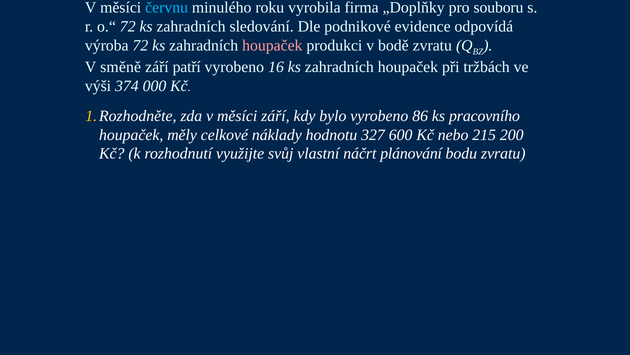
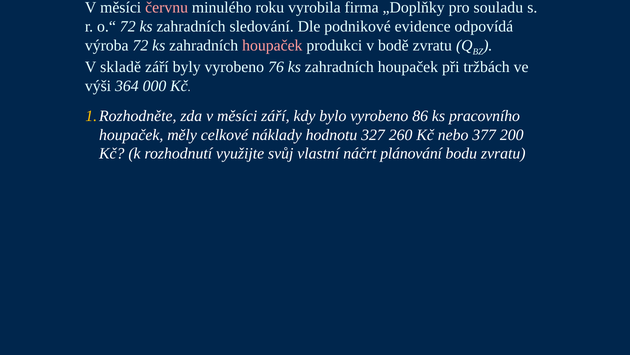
červnu colour: light blue -> pink
souboru: souboru -> souladu
směně: směně -> skladě
patří: patří -> byly
16: 16 -> 76
374: 374 -> 364
600: 600 -> 260
215: 215 -> 377
